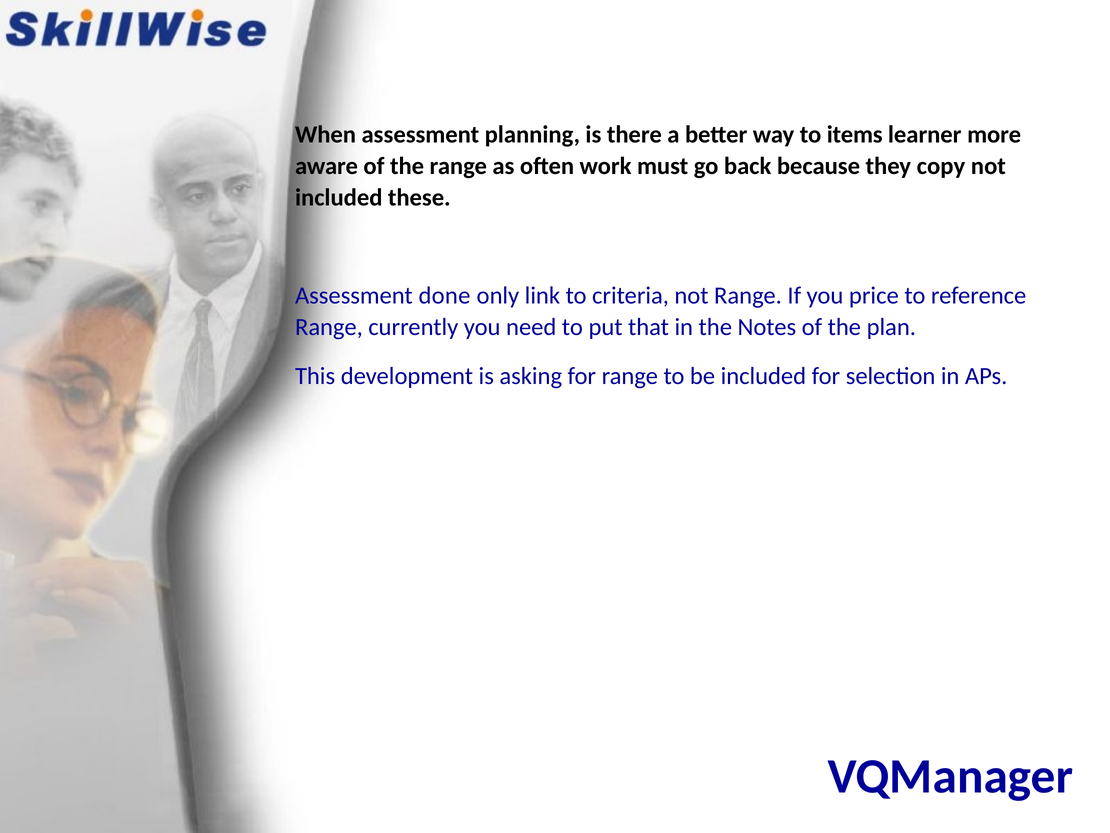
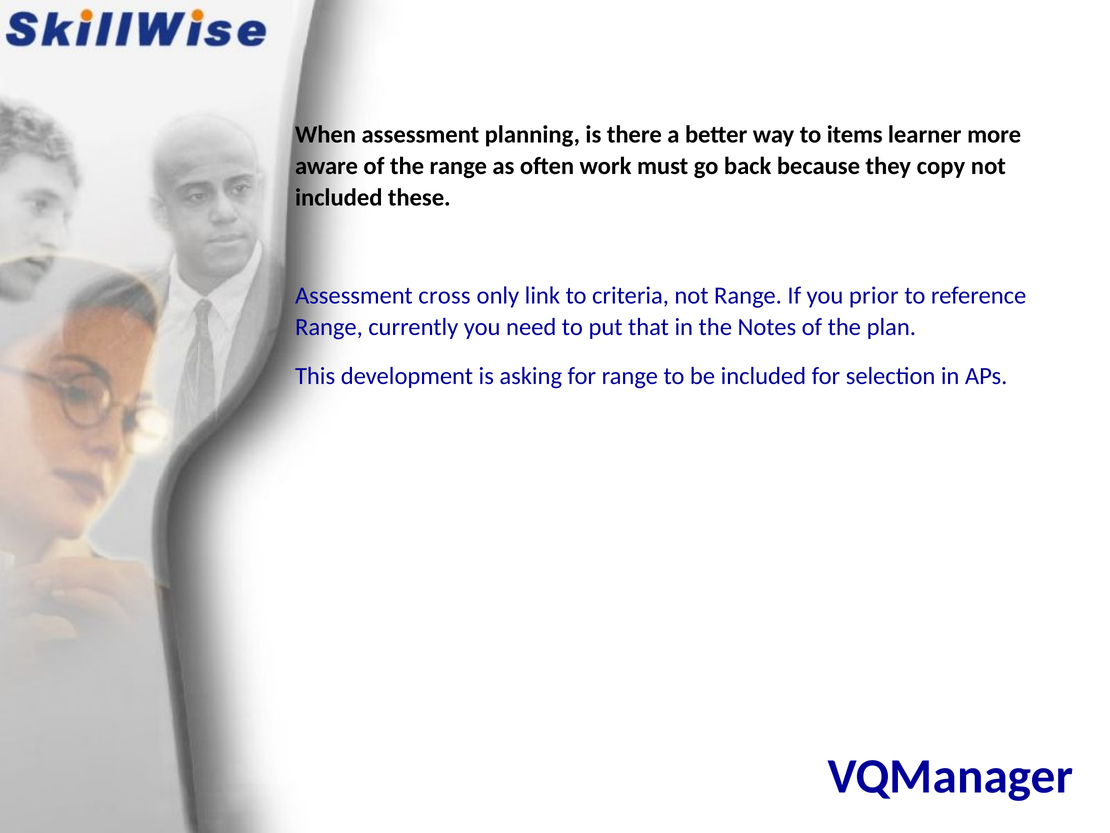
done: done -> cross
price: price -> prior
